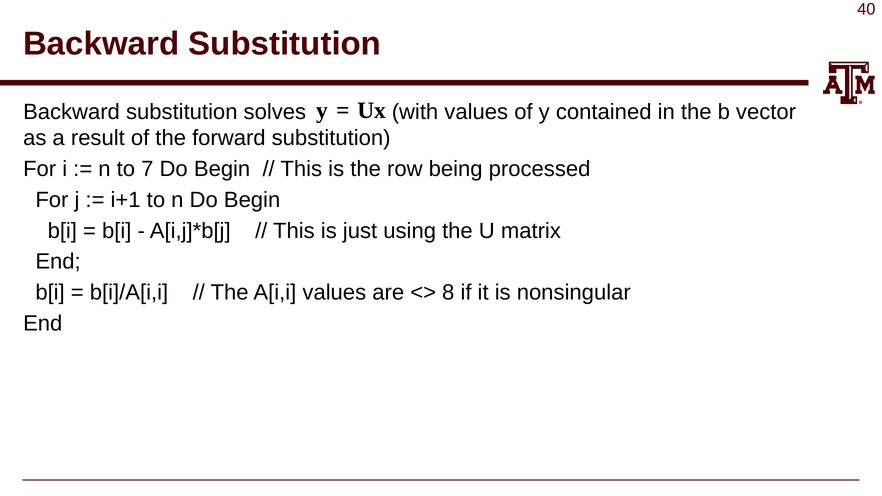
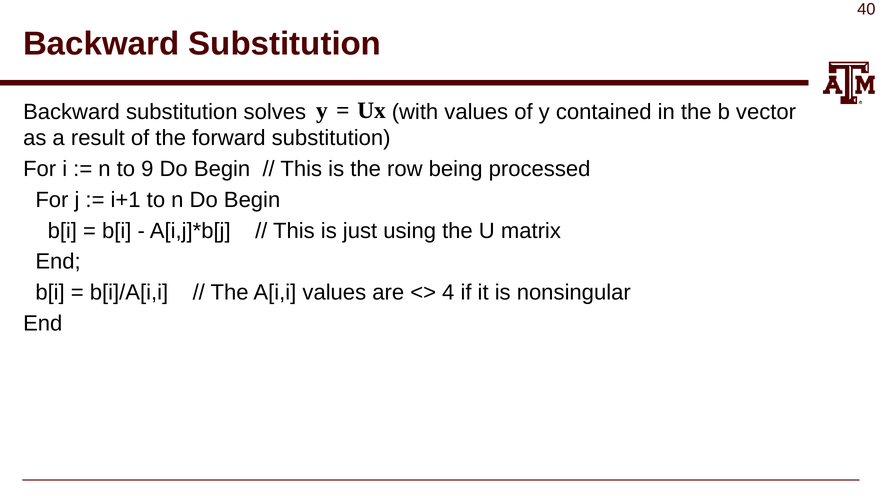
7: 7 -> 9
8: 8 -> 4
